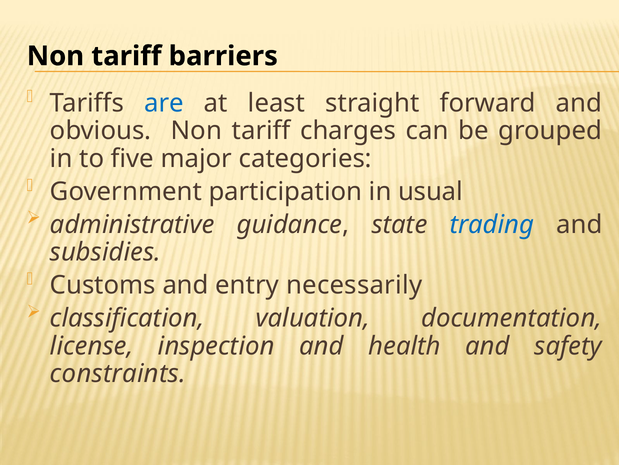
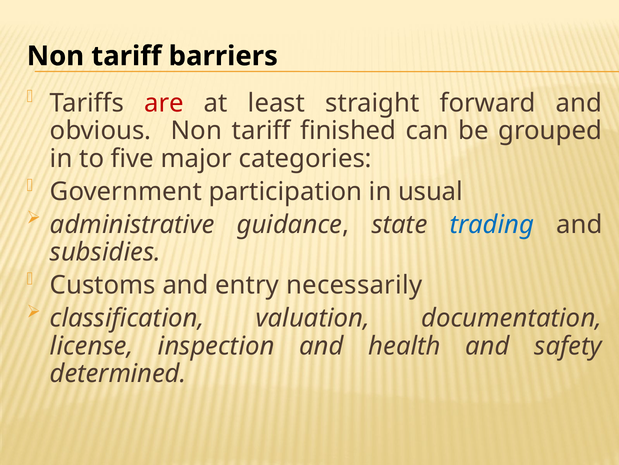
are colour: blue -> red
charges: charges -> finished
constraints: constraints -> determined
